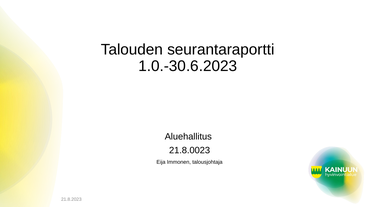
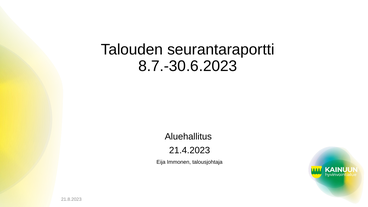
1.0.-30.6.2023: 1.0.-30.6.2023 -> 8.7.-30.6.2023
21.8.0023: 21.8.0023 -> 21.4.2023
